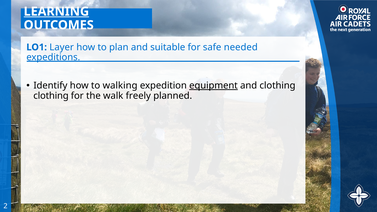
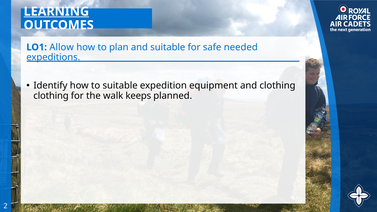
Layer: Layer -> Allow
to walking: walking -> suitable
equipment underline: present -> none
freely: freely -> keeps
